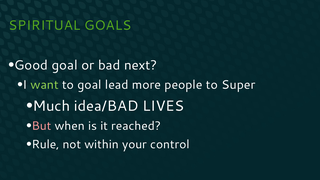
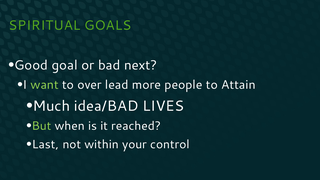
to goal: goal -> over
Super: Super -> Attain
But colour: pink -> light green
Rule: Rule -> Last
